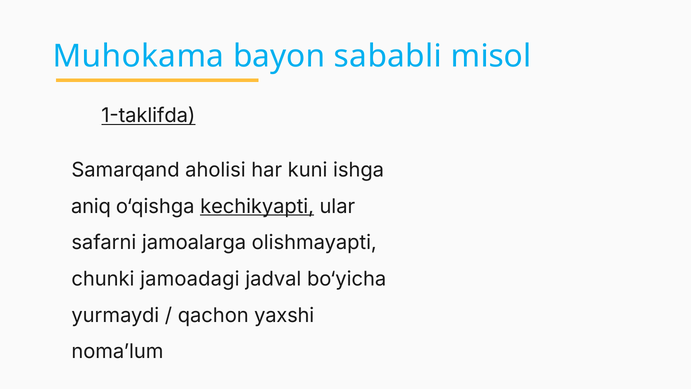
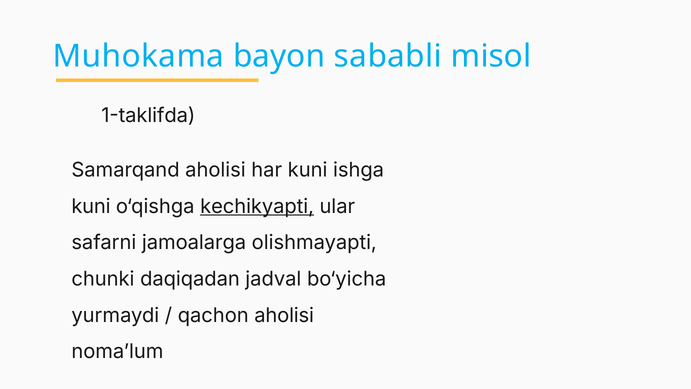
1-taklifda underline: present -> none
aniq at (91, 206): aniq -> kuni
jamoadagi: jamoadagi -> daqiqadan
qachon yaxshi: yaxshi -> aholisi
